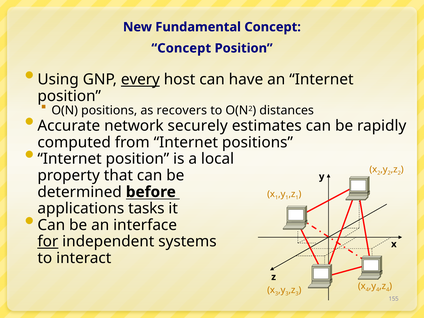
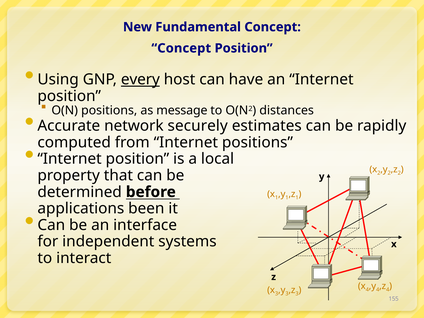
recovers: recovers -> message
tasks: tasks -> been
for underline: present -> none
